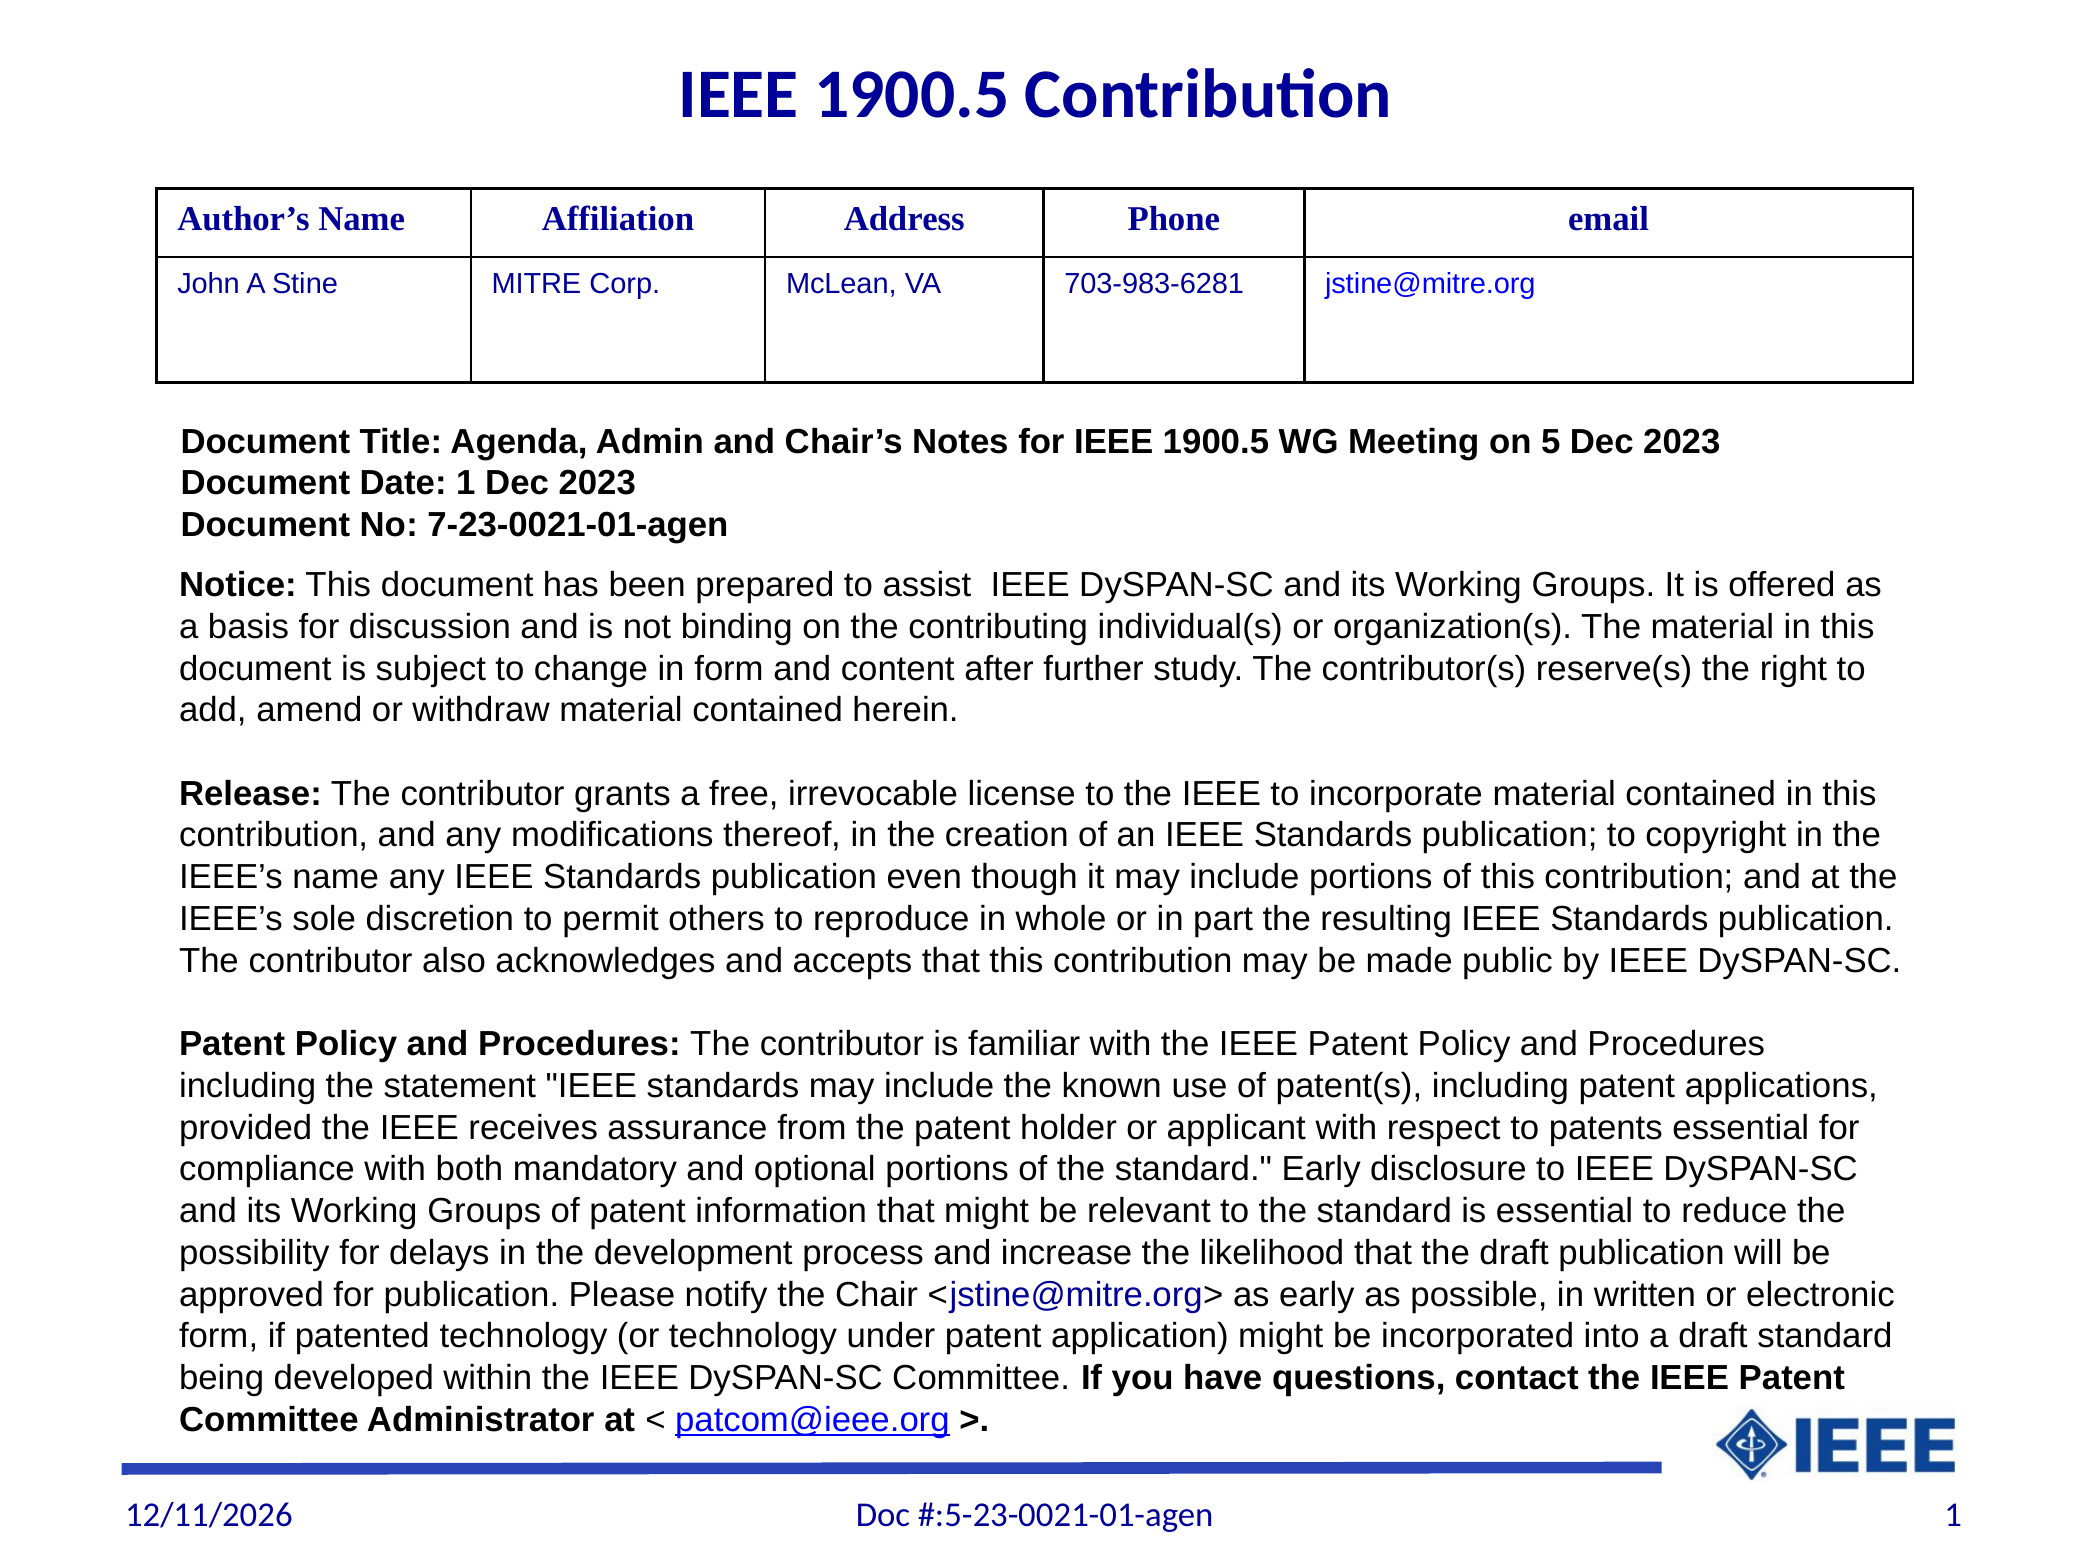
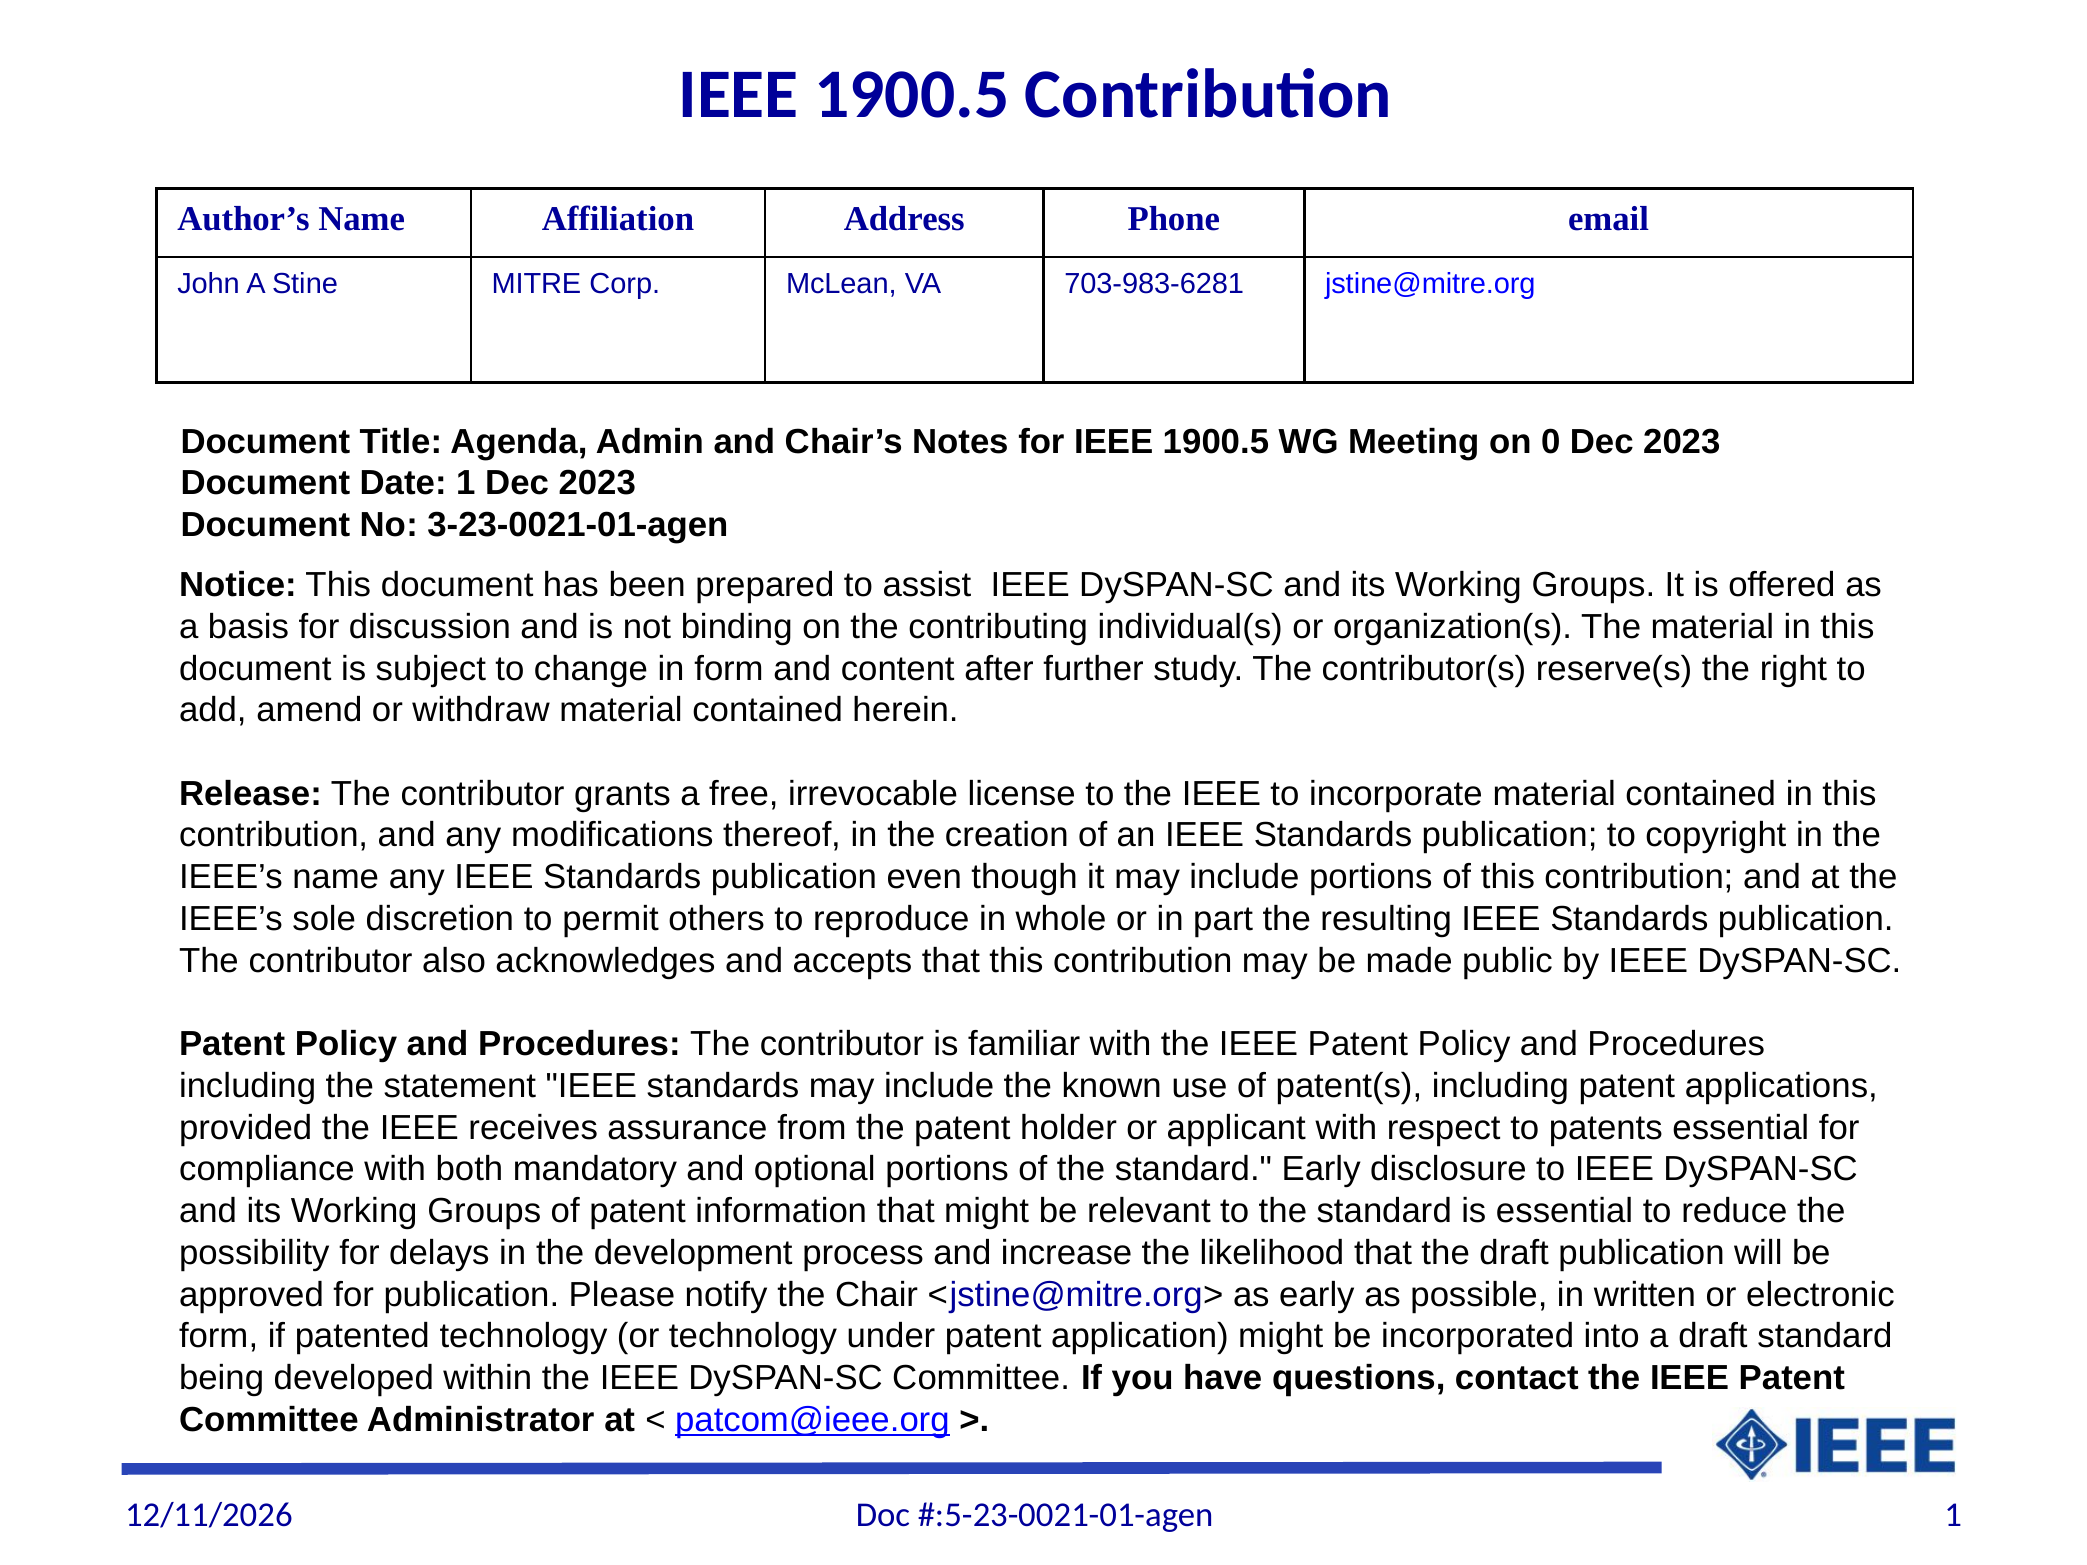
5: 5 -> 0
7-23-0021-01-agen: 7-23-0021-01-agen -> 3-23-0021-01-agen
